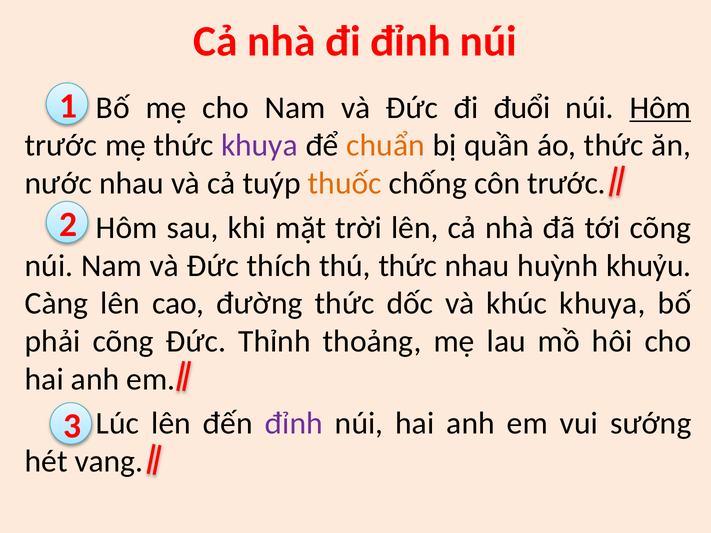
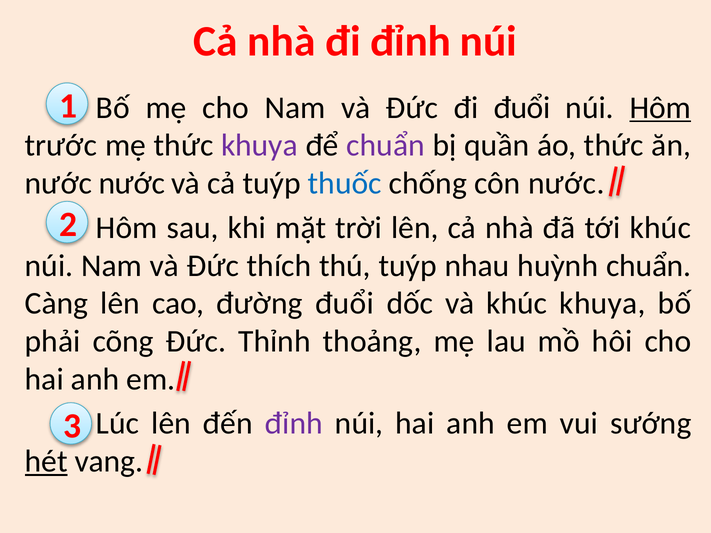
chuẩn at (386, 146) colour: orange -> purple
nhau at (132, 184): nhau -> nước
thuốc colour: orange -> blue
côn trước: trước -> nước
tới cõng: cõng -> khúc
thú thức: thức -> tuýp
huỳnh khuỷu: khuỷu -> chuẩn
đường thức: thức -> đuổi
hét underline: none -> present
